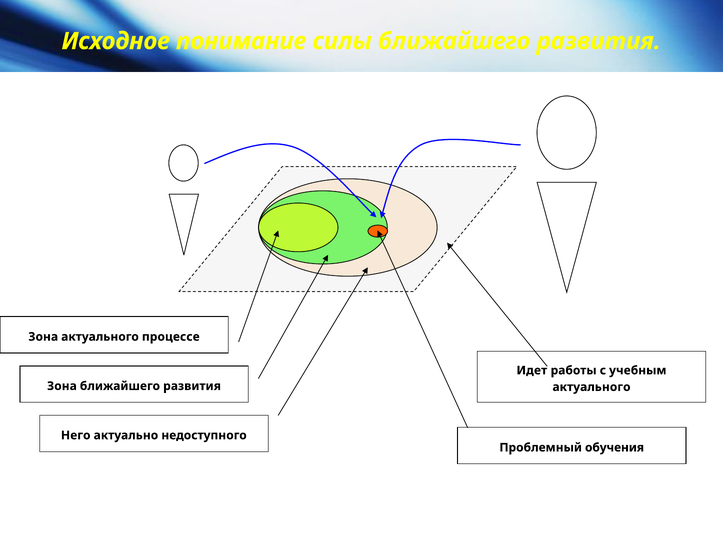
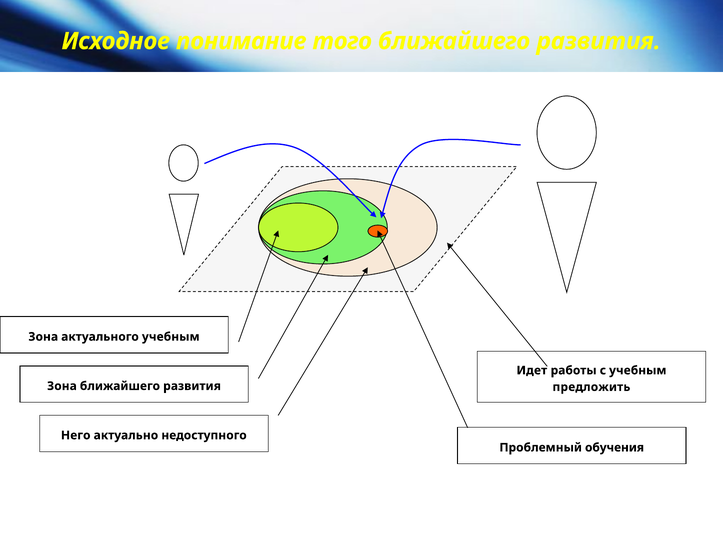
силы: силы -> того
актуального процессе: процессе -> учебным
актуального at (591, 387): актуального -> предложить
